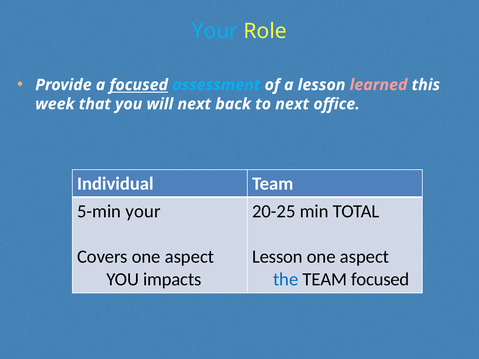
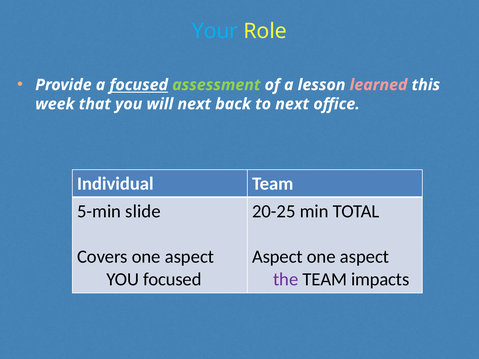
assessment colour: light blue -> light green
5-min your: your -> slide
Lesson at (277, 257): Lesson -> Aspect
YOU impacts: impacts -> focused
the colour: blue -> purple
TEAM focused: focused -> impacts
